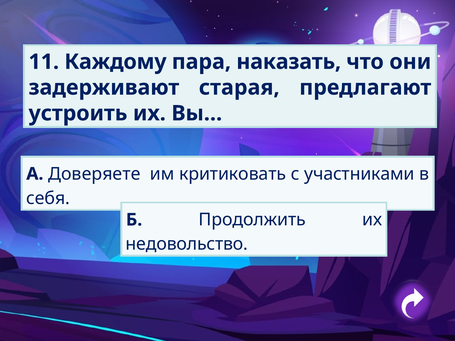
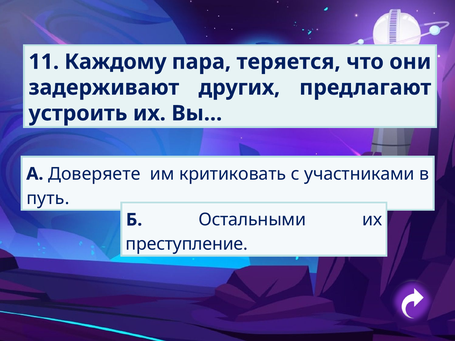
наказать: наказать -> теряется
старая: старая -> других
себя: себя -> путь
Продолжить: Продолжить -> Остальными
недовольство: недовольство -> преступление
